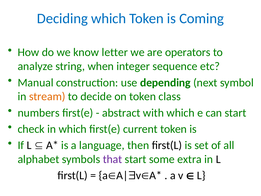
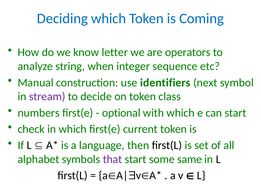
depending: depending -> identifiers
stream colour: orange -> purple
abstract: abstract -> optional
extra: extra -> same
